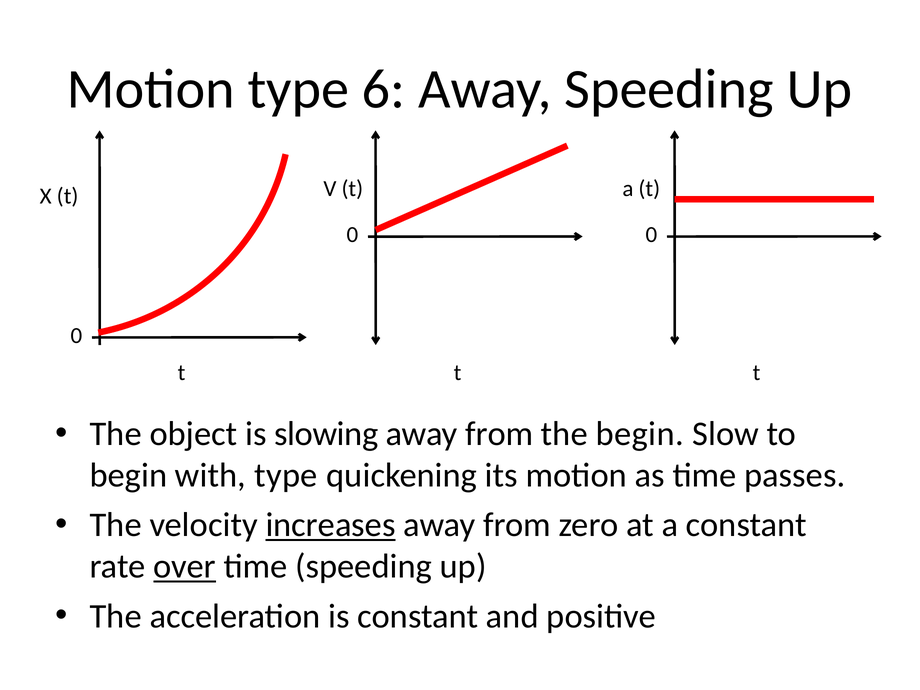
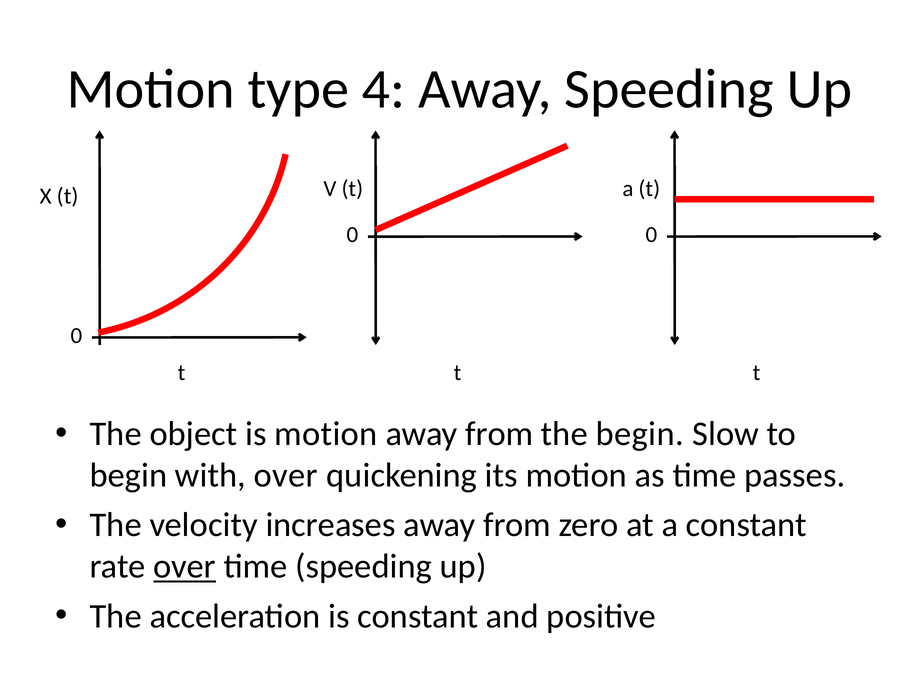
6: 6 -> 4
is slowing: slowing -> motion
with type: type -> over
increases underline: present -> none
